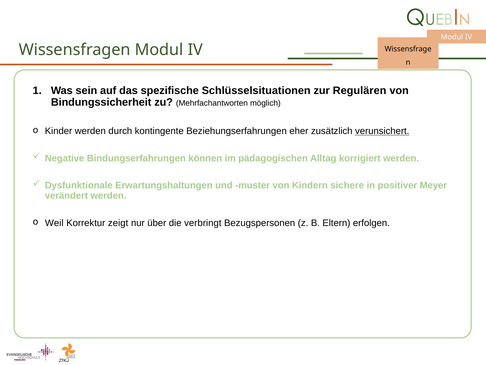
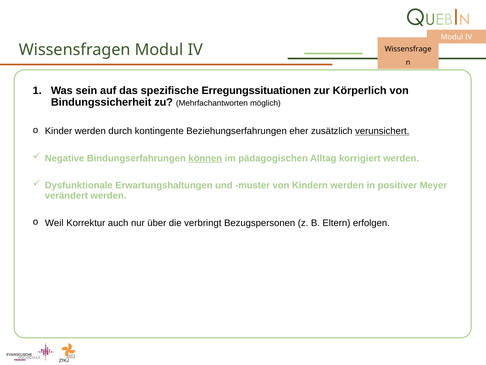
Schlüsselsituationen: Schlüsselsituationen -> Erregungssituationen
Regulären: Regulären -> Körperlich
können underline: none -> present
Kindern sichere: sichere -> werden
zeigt: zeigt -> auch
